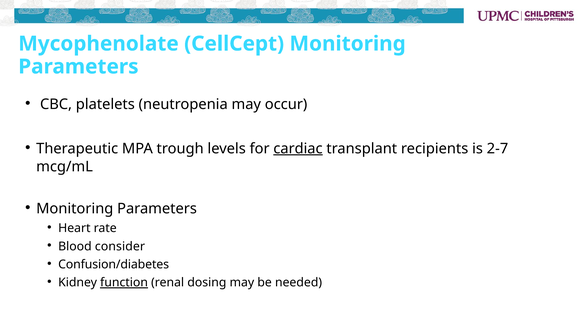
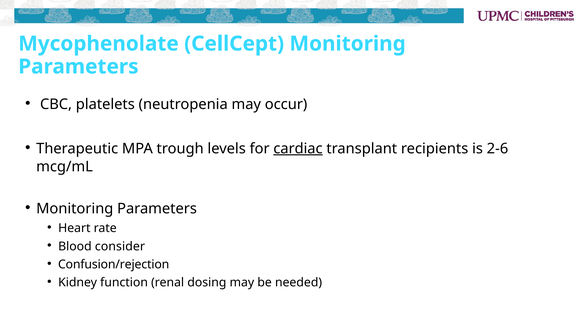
2-7: 2-7 -> 2-6
Confusion/diabetes: Confusion/diabetes -> Confusion/rejection
function underline: present -> none
